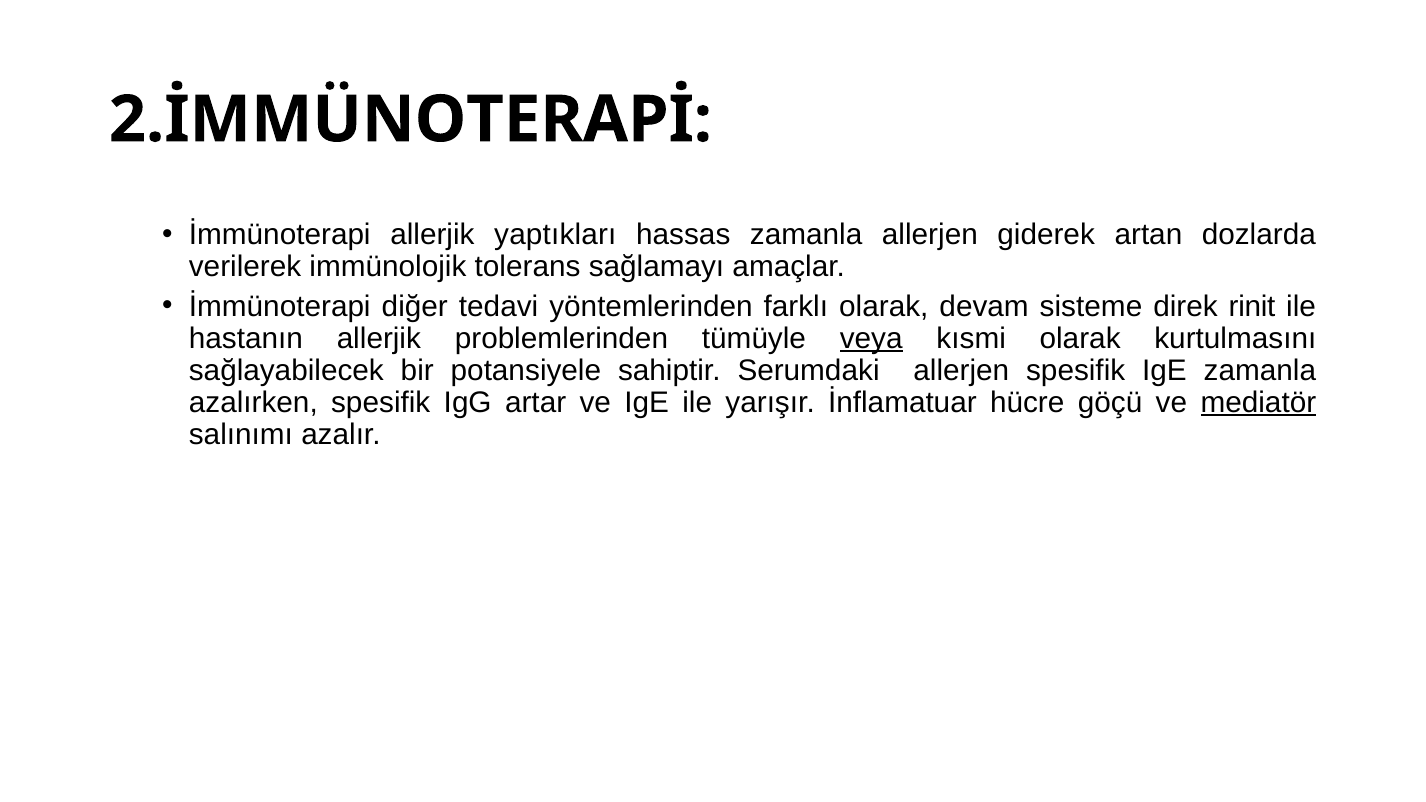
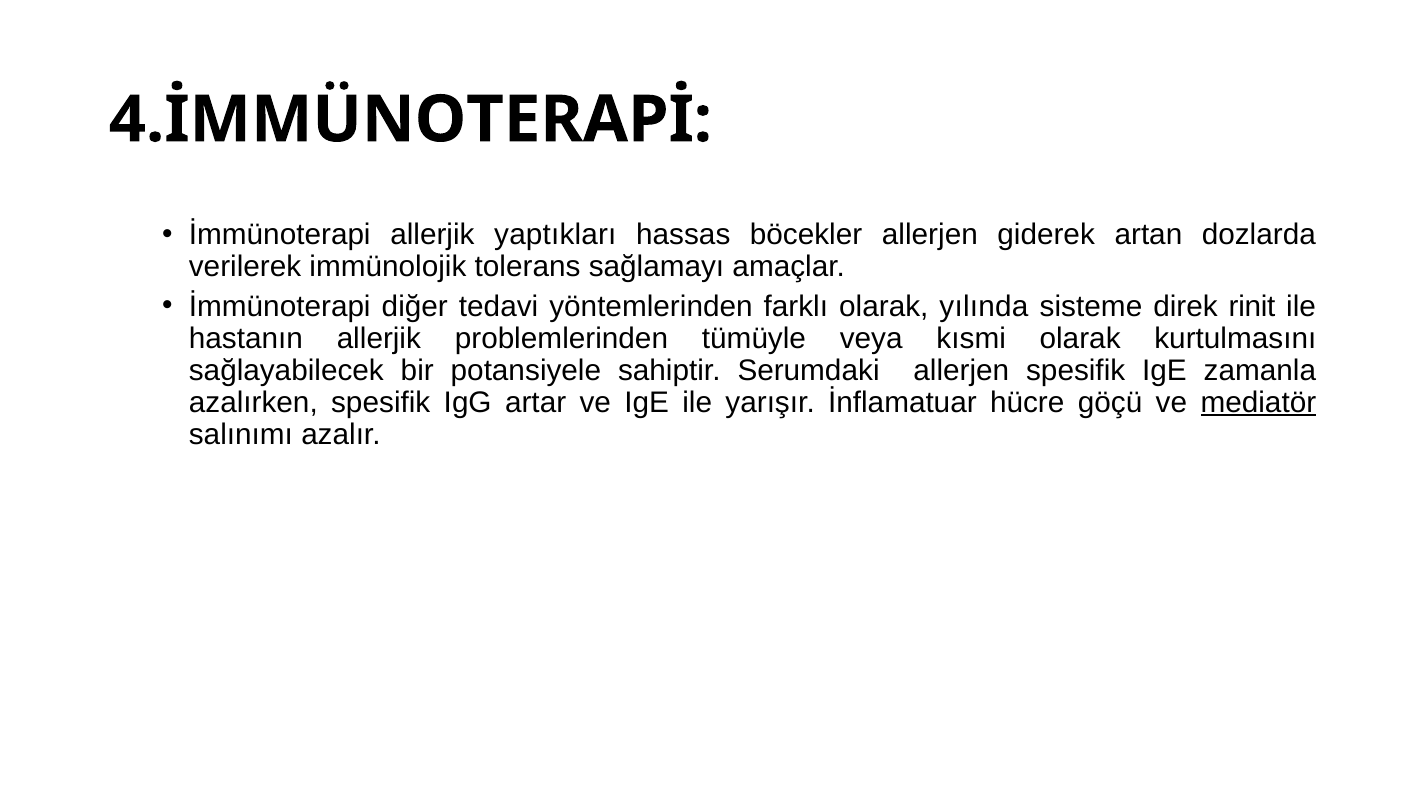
2.İMMÜNOTERAPİ: 2.İMMÜNOTERAPİ -> 4.İMMÜNOTERAPİ
hassas zamanla: zamanla -> böcekler
devam: devam -> yılında
veya underline: present -> none
